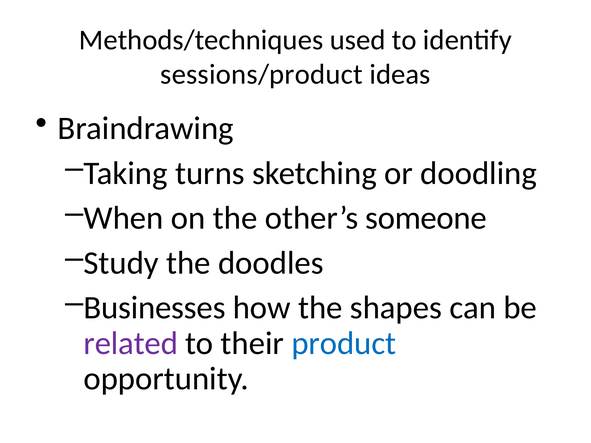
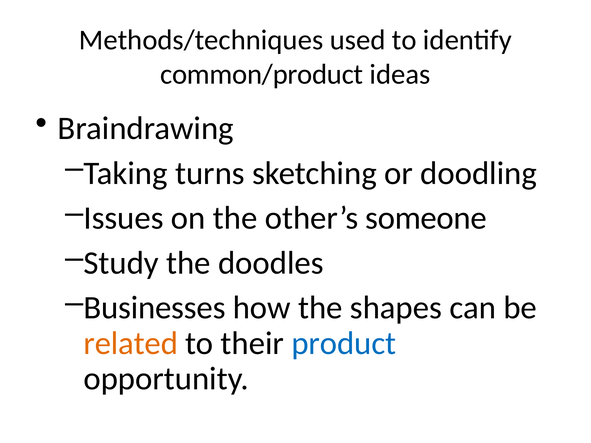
sessions/product: sessions/product -> common/product
When: When -> Issues
related colour: purple -> orange
